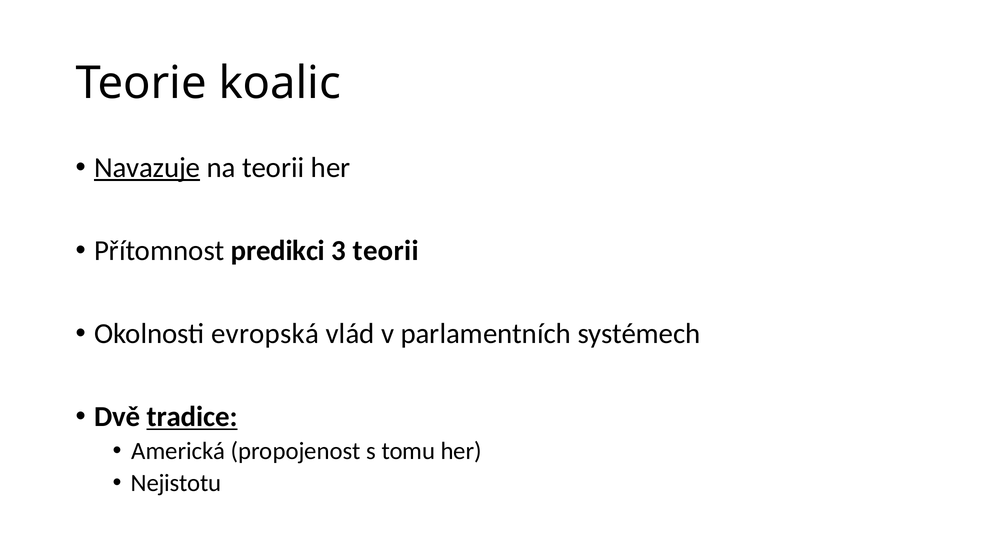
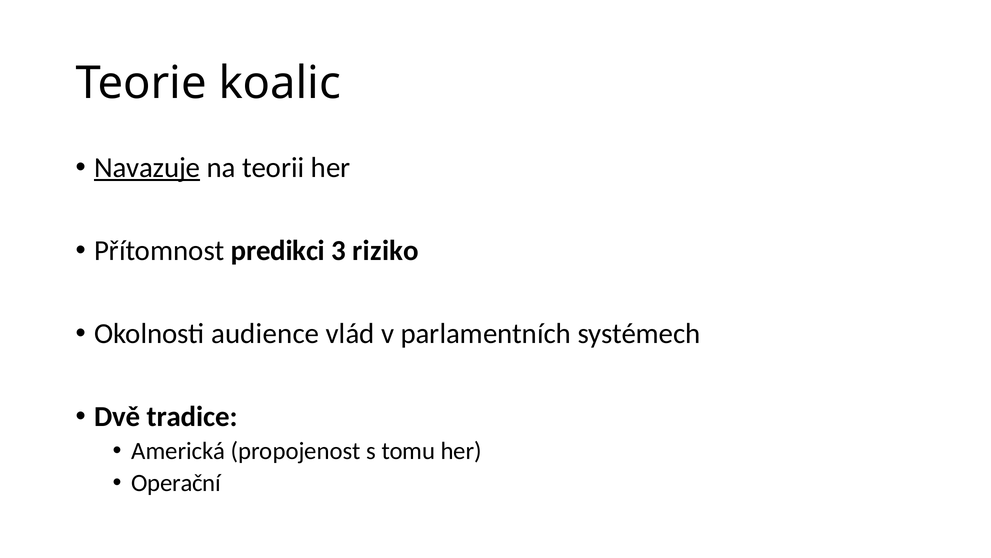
3 teorii: teorii -> riziko
evropská: evropská -> audience
tradice underline: present -> none
Nejistotu: Nejistotu -> Operační
